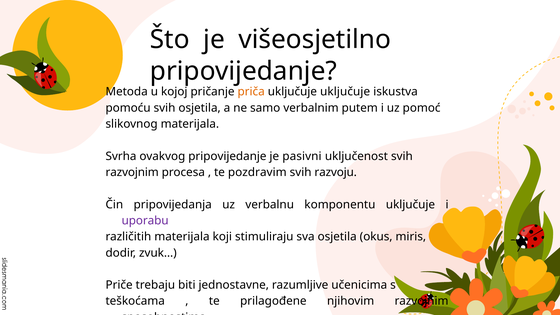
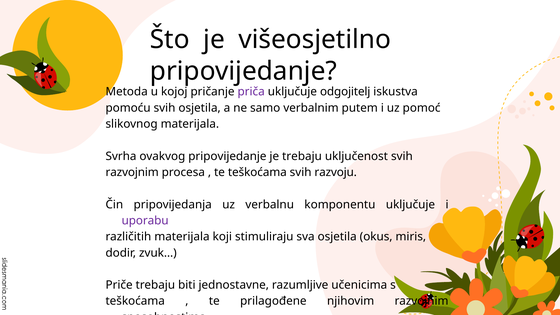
priča colour: orange -> purple
uključuje uključuje: uključuje -> odgojitelj
je pasivni: pasivni -> trebaju
te pozdravim: pozdravim -> teškoćama
